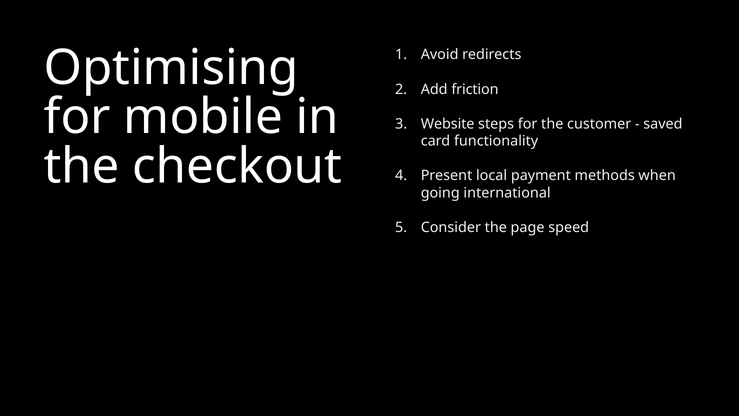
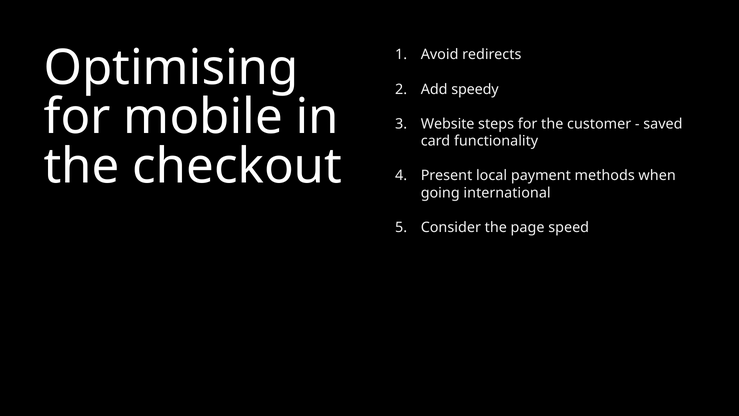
friction: friction -> speedy
